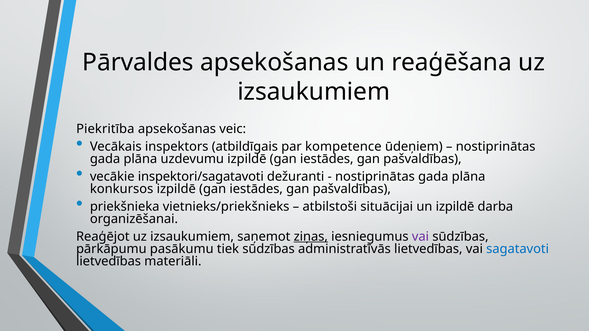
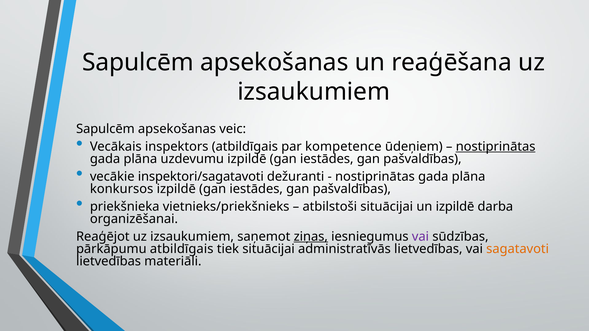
Pārvaldes at (138, 62): Pārvaldes -> Sapulcēm
Piekritība at (105, 129): Piekritība -> Sapulcēm
nostiprinātas at (496, 147) underline: none -> present
pārkāpumu pasākumu: pasākumu -> atbildīgais
tiek sūdzības: sūdzības -> situācijai
sagatavoti colour: blue -> orange
